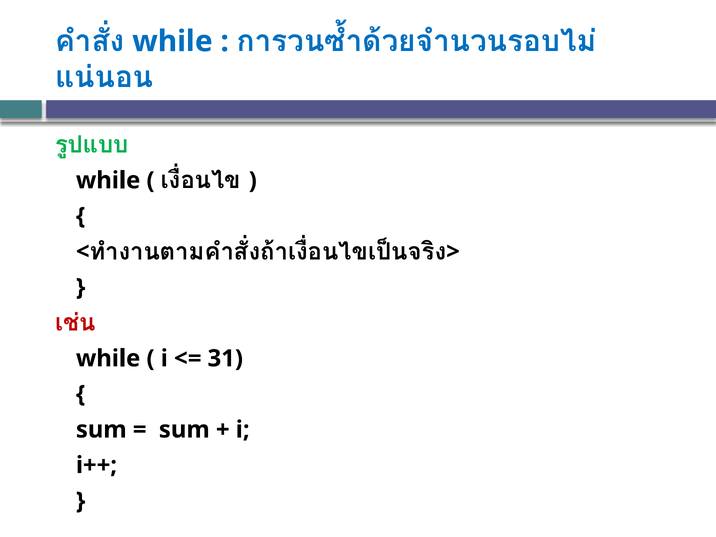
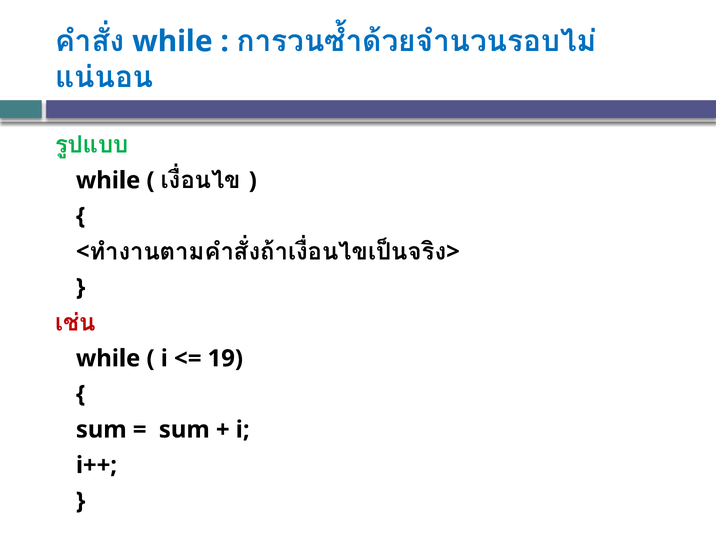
31: 31 -> 19
